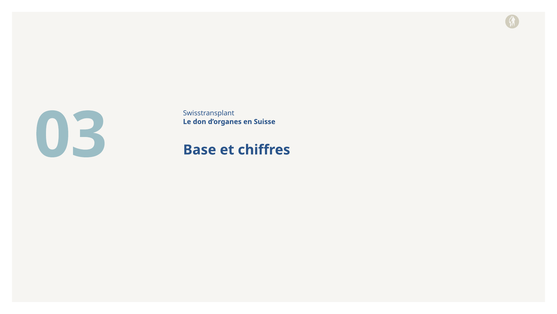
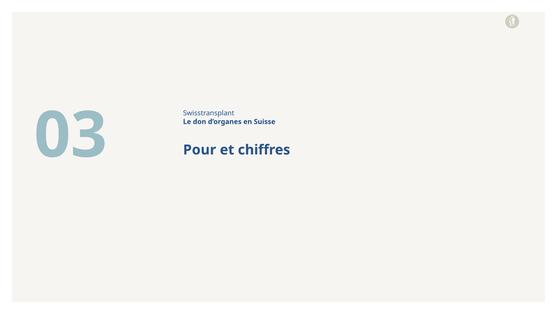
Base: Base -> Pour
